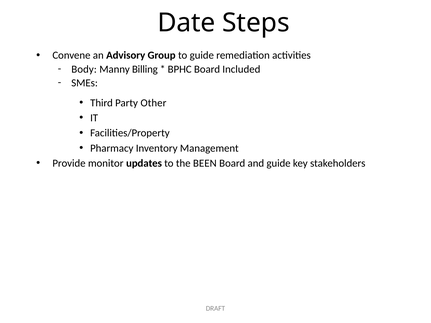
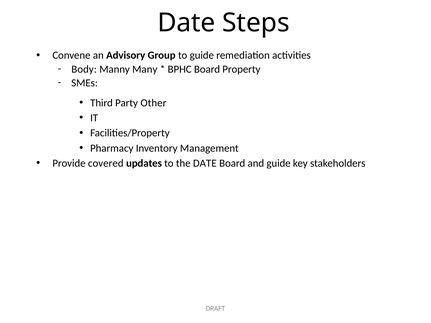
Billing: Billing -> Many
Included: Included -> Property
monitor: monitor -> covered
the BEEN: BEEN -> DATE
